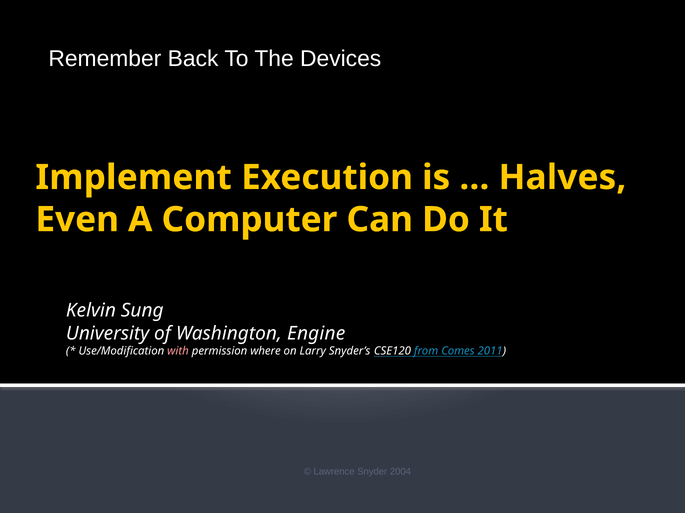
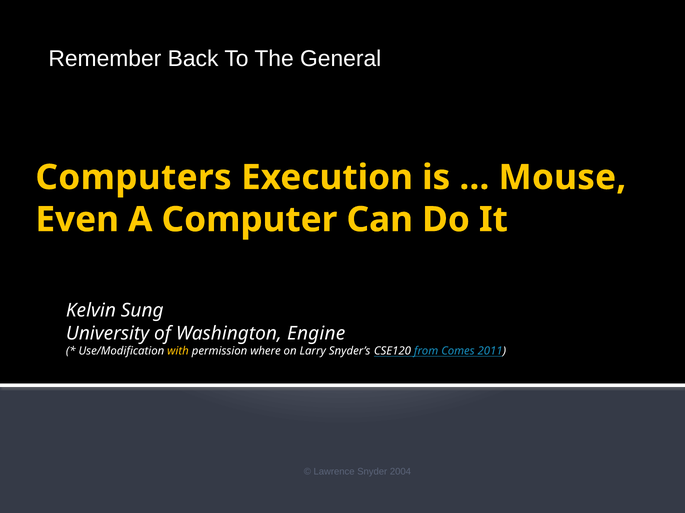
Devices: Devices -> General
Implement: Implement -> Computers
Halves: Halves -> Mouse
with colour: pink -> yellow
